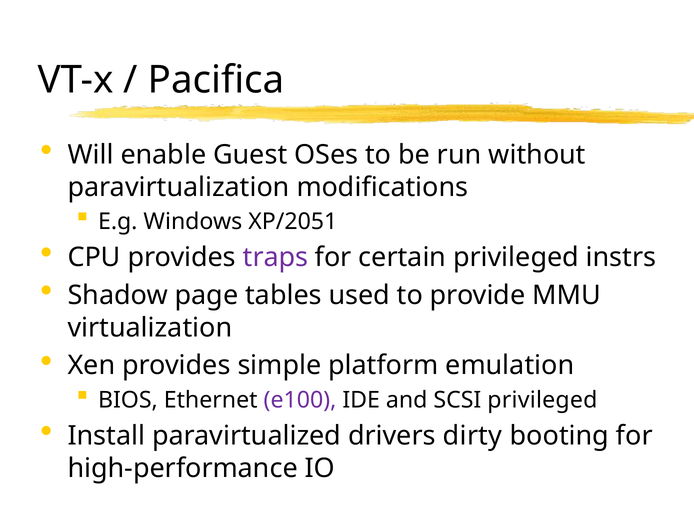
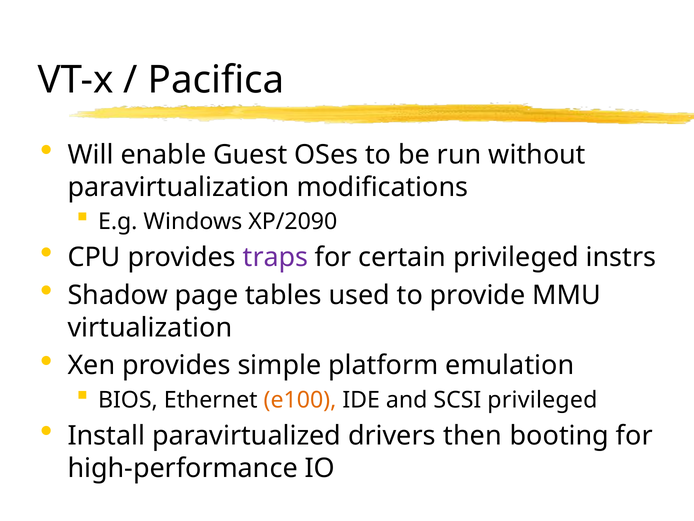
XP/2051: XP/2051 -> XP/2090
e100 colour: purple -> orange
dirty: dirty -> then
